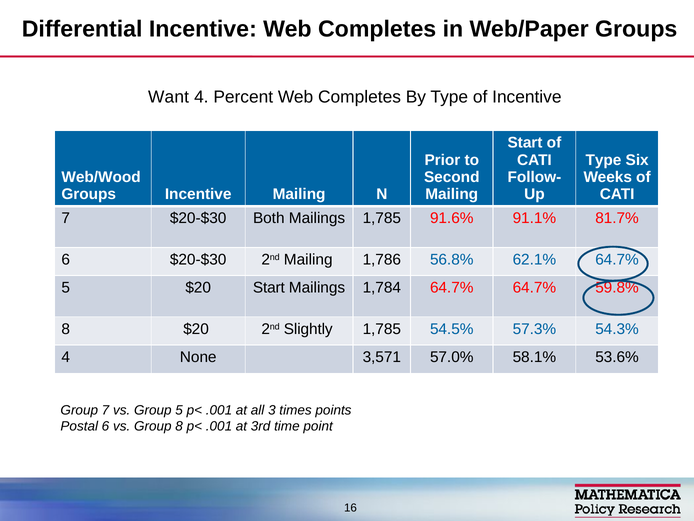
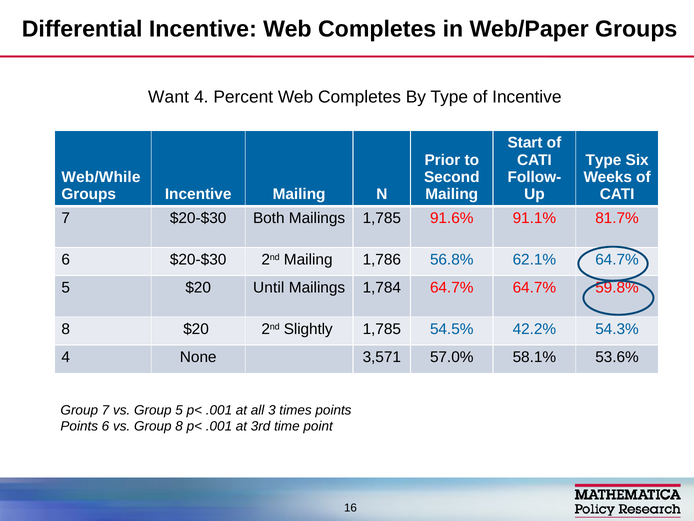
Web/Wood: Web/Wood -> Web/While
$20 Start: Start -> Until
57.3%: 57.3% -> 42.2%
Postal at (79, 426): Postal -> Points
